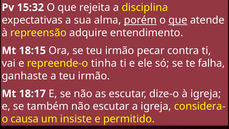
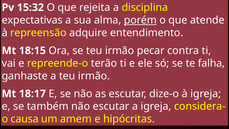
que at (178, 20) underline: present -> none
tinha: tinha -> terão
insiste: insiste -> amem
e permitido: permitido -> hipócritas
